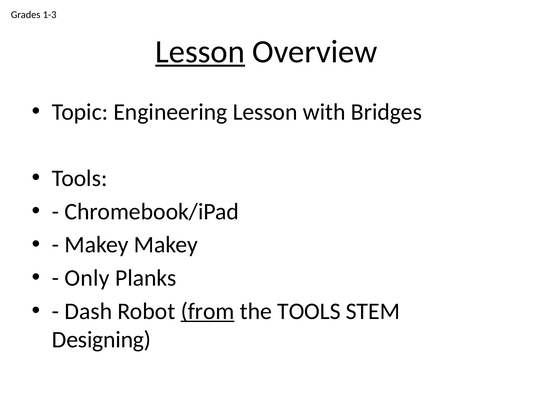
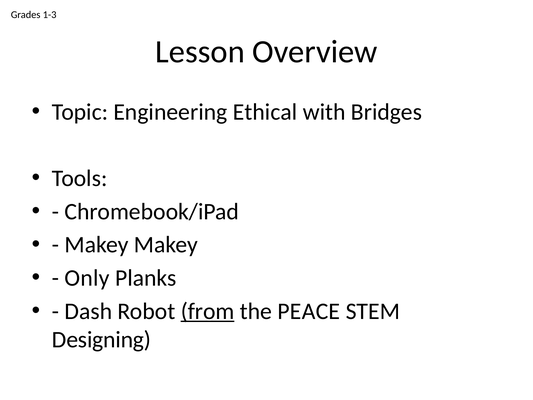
Lesson at (200, 52) underline: present -> none
Engineering Lesson: Lesson -> Ethical
the TOOLS: TOOLS -> PEACE
